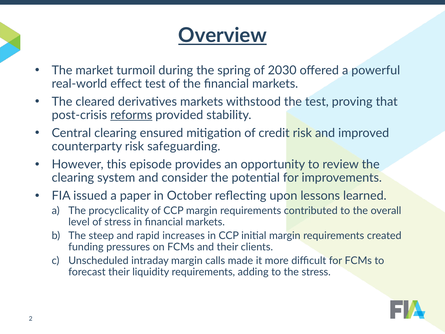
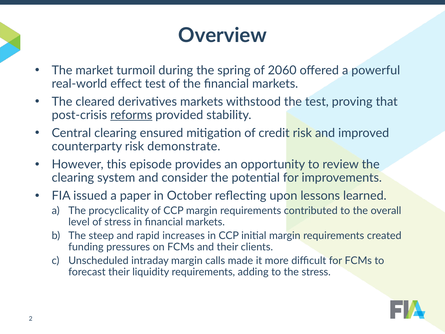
Overview underline: present -> none
2030: 2030 -> 2060
safeguarding: safeguarding -> demonstrate
